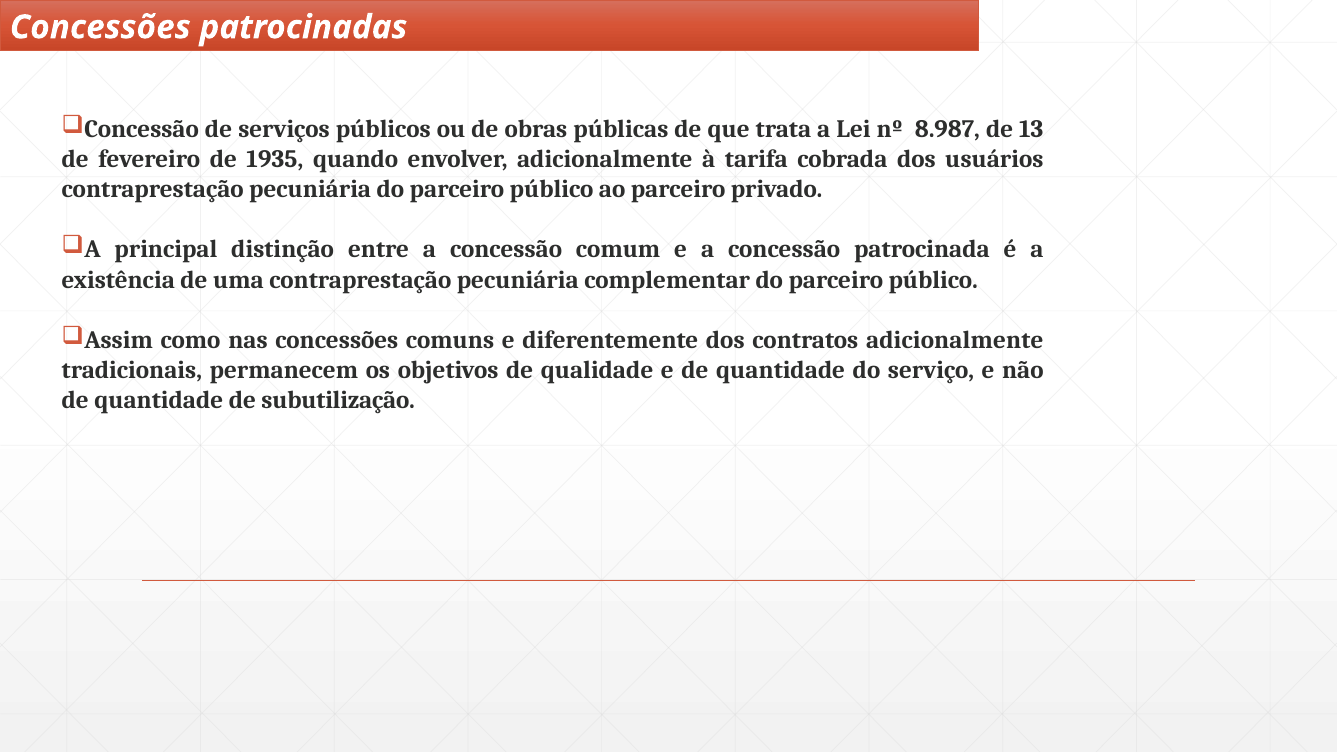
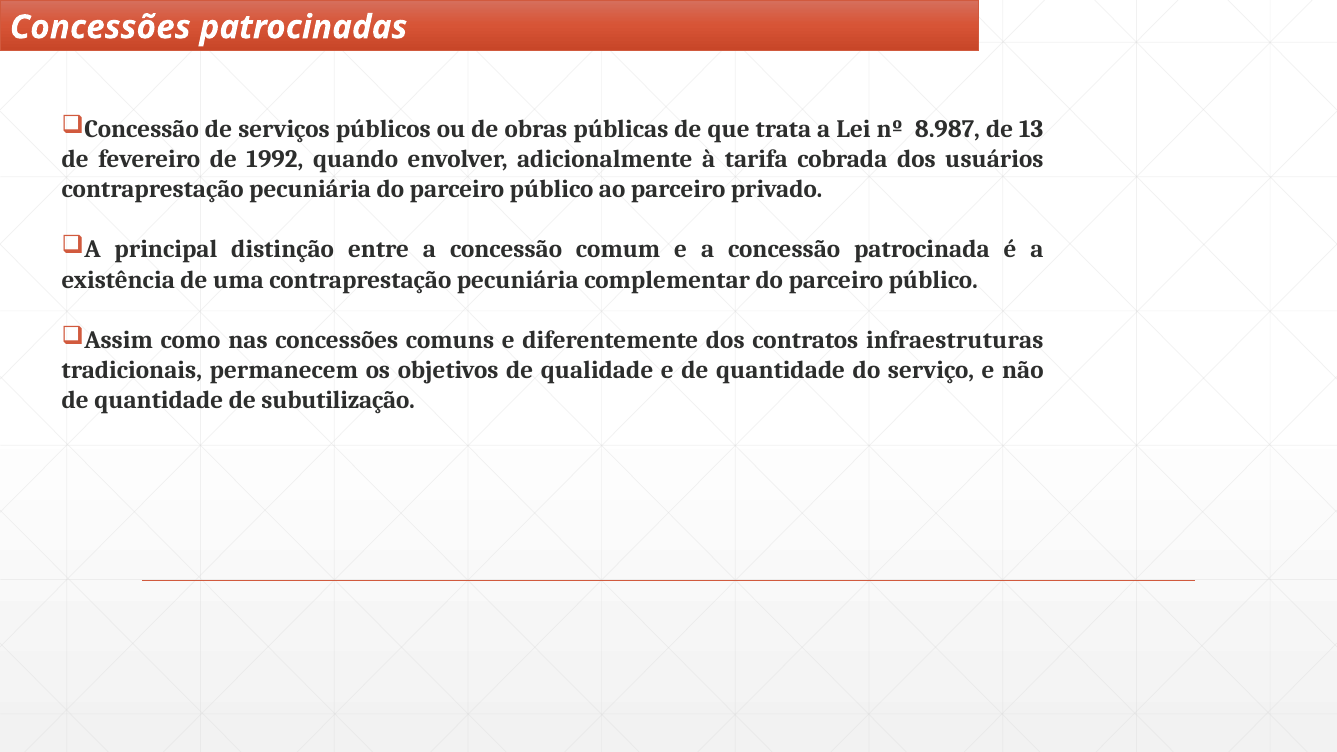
1935: 1935 -> 1992
contratos adicionalmente: adicionalmente -> infraestruturas
